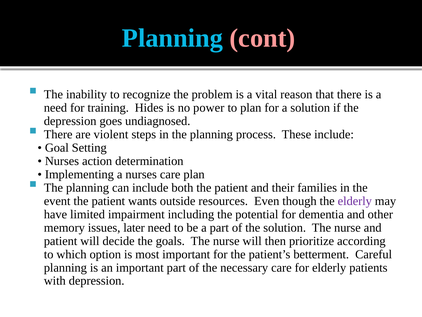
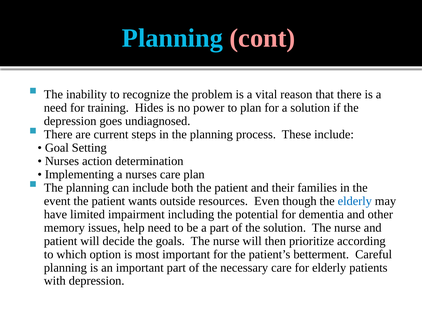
violent: violent -> current
elderly at (355, 201) colour: purple -> blue
later: later -> help
